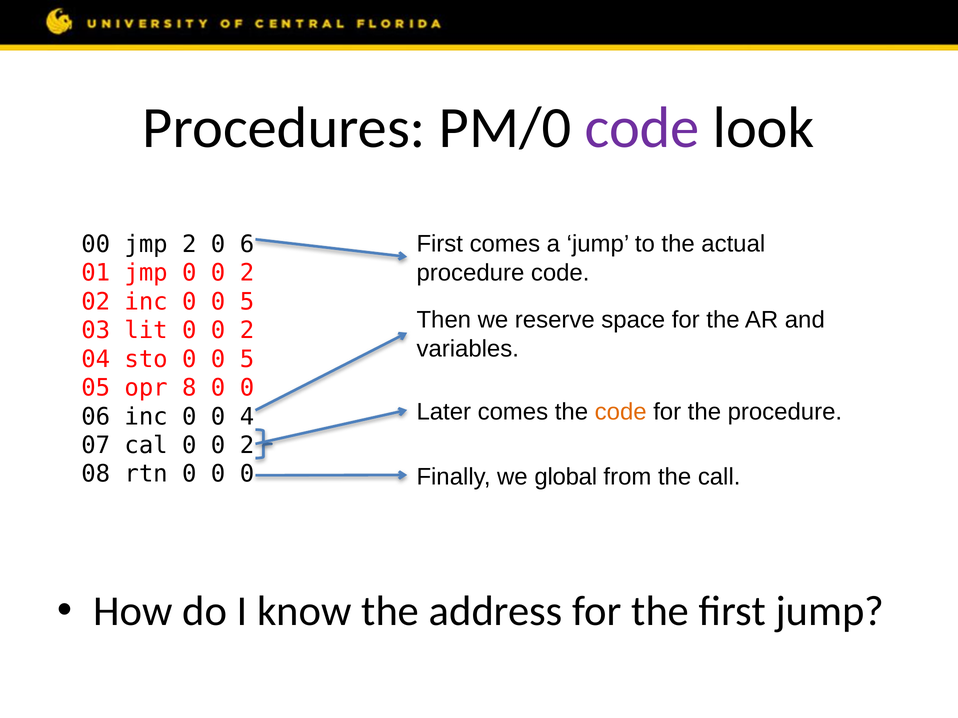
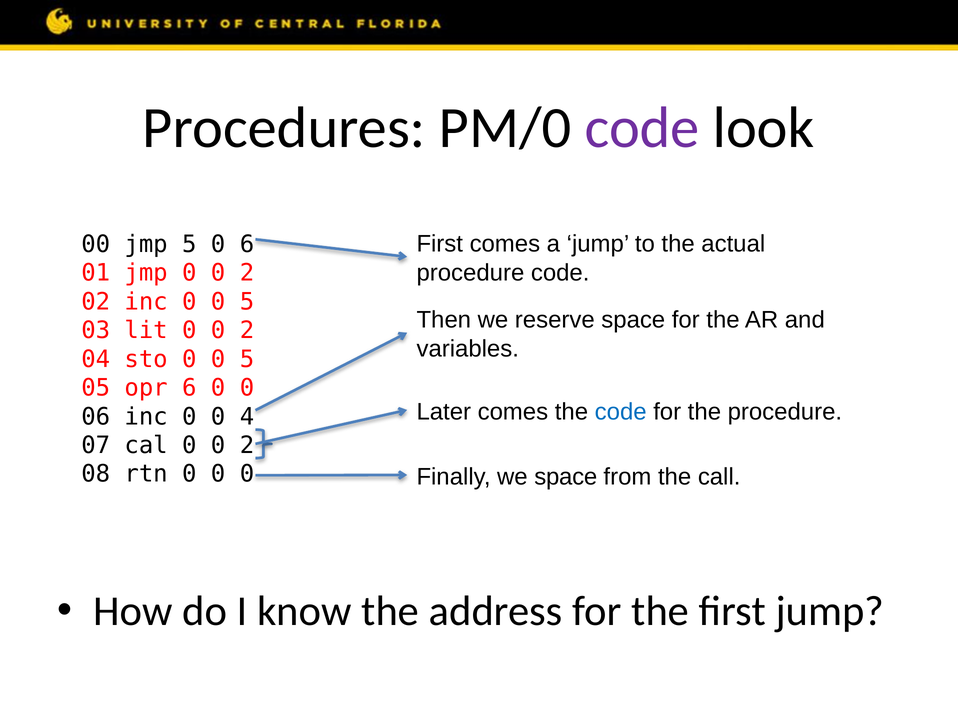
jmp 2: 2 -> 5
opr 8: 8 -> 6
code at (621, 412) colour: orange -> blue
we global: global -> space
